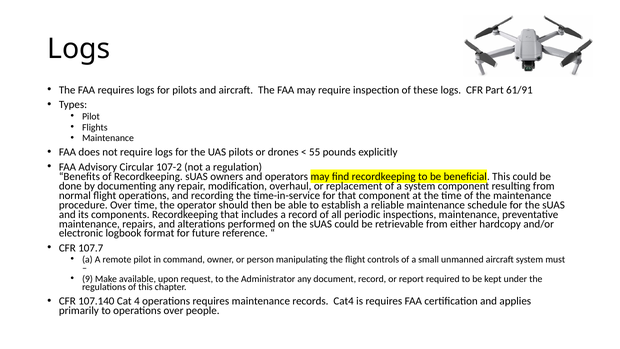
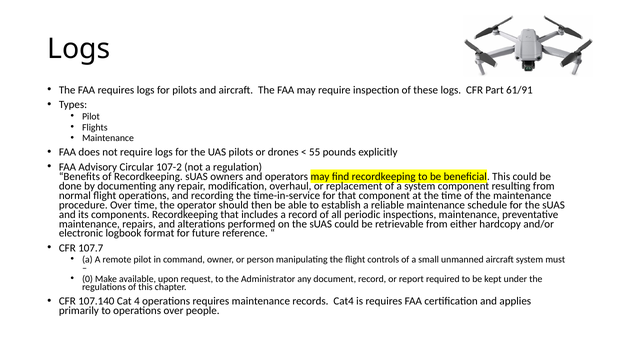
9: 9 -> 0
